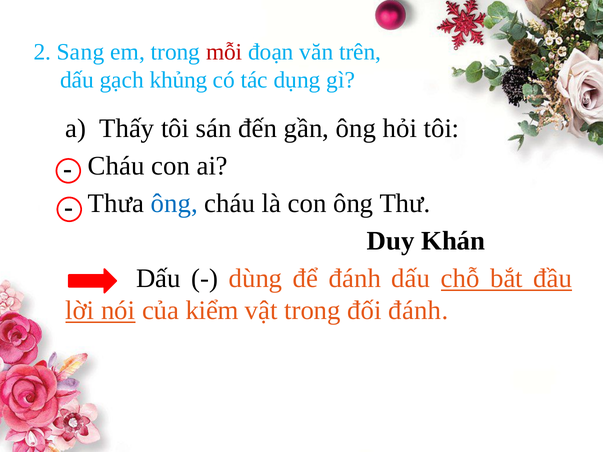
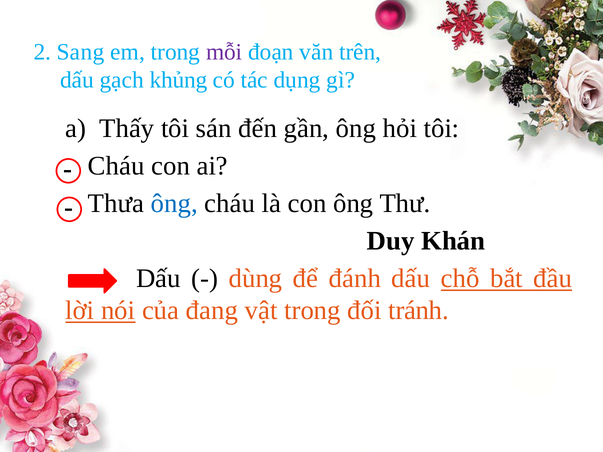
mỗi colour: red -> purple
kiểm: kiểm -> đang
đối đánh: đánh -> tránh
